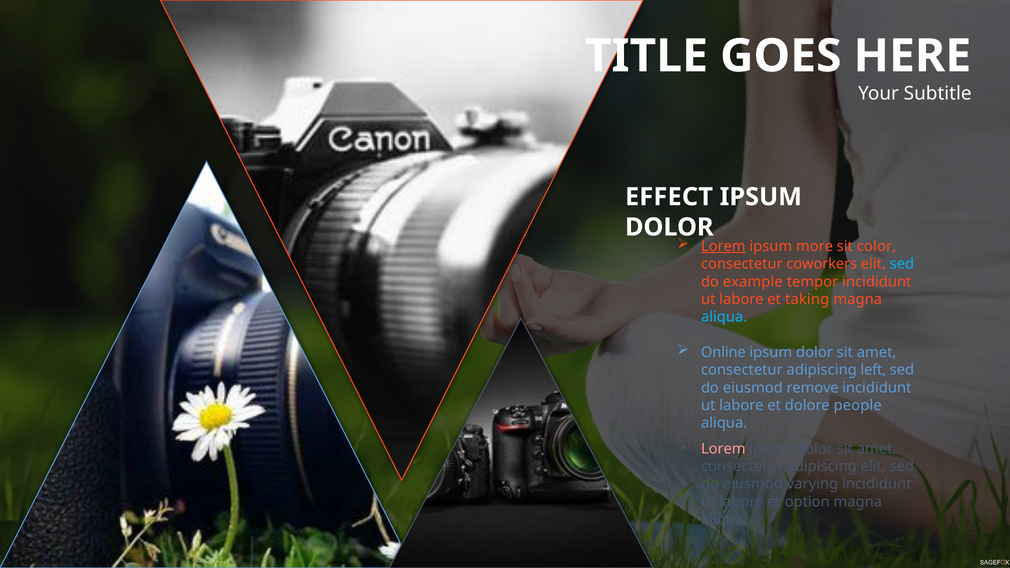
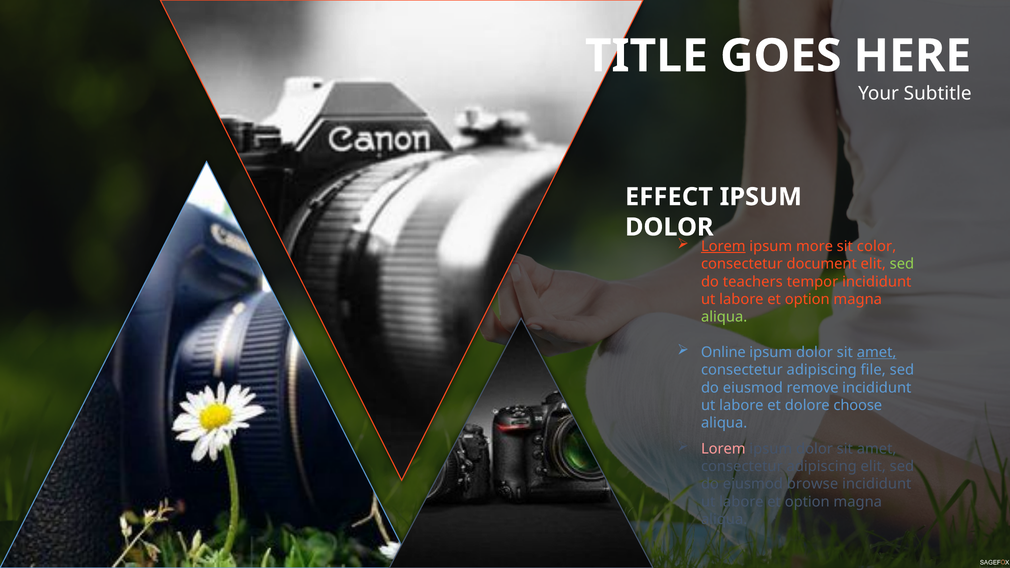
coworkers: coworkers -> document
sed at (902, 264) colour: light blue -> light green
example: example -> teachers
taking at (807, 299): taking -> option
aliqua at (724, 317) colour: light blue -> light green
amet at (877, 352) underline: none -> present
left: left -> file
people: people -> choose
varying: varying -> browse
